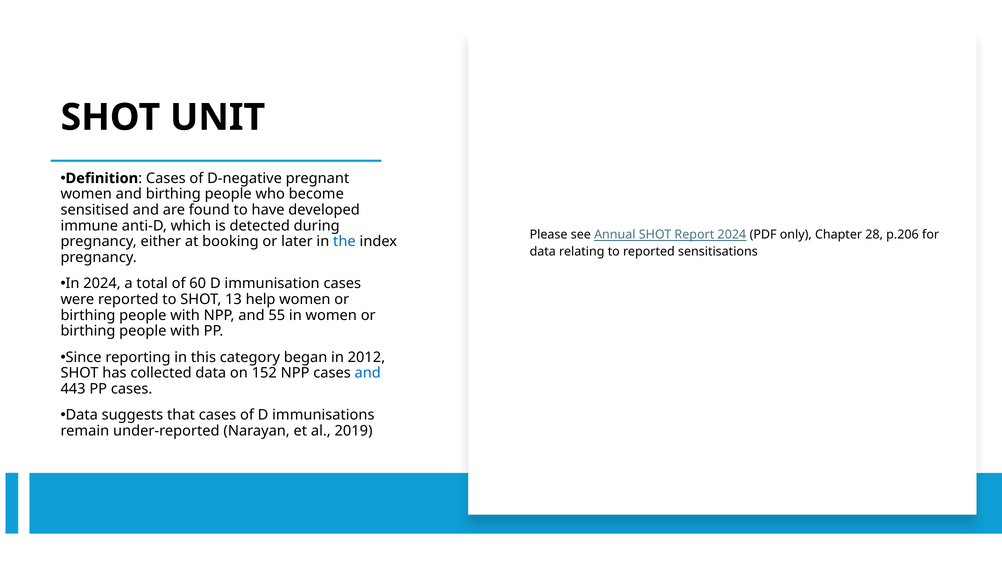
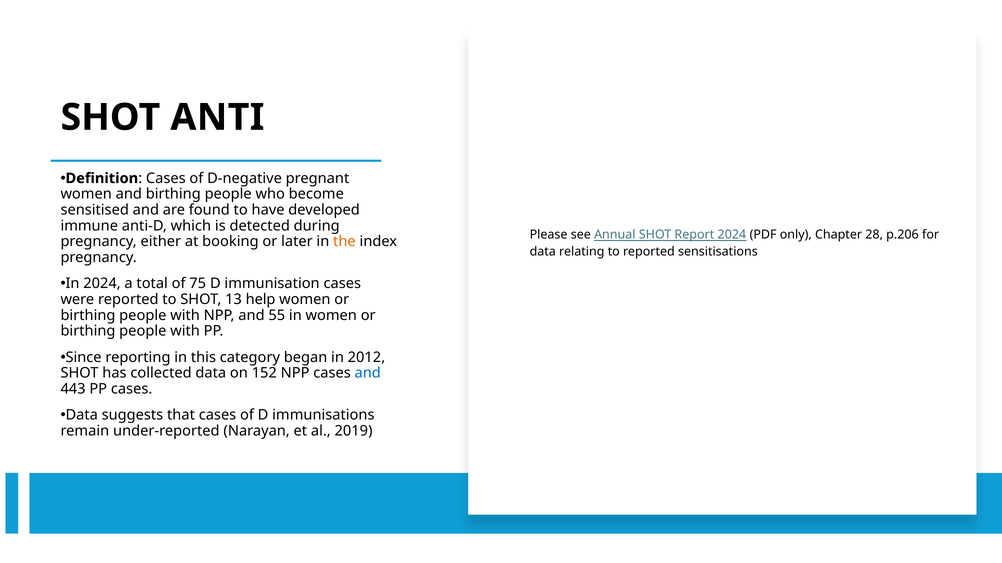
UNIT: UNIT -> ANTI
the colour: blue -> orange
60: 60 -> 75
